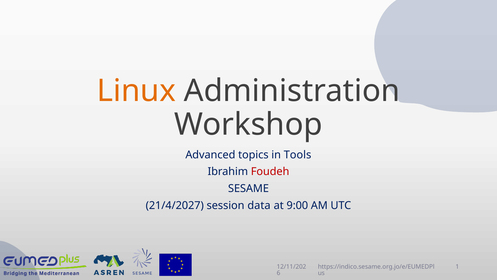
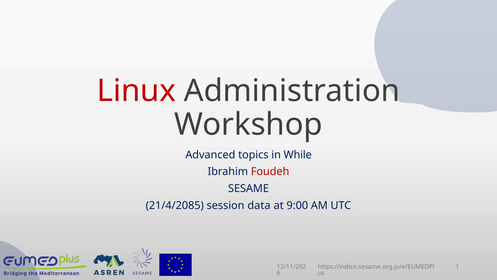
Linux colour: orange -> red
Tools: Tools -> While
21/4/2027: 21/4/2027 -> 21/4/2085
